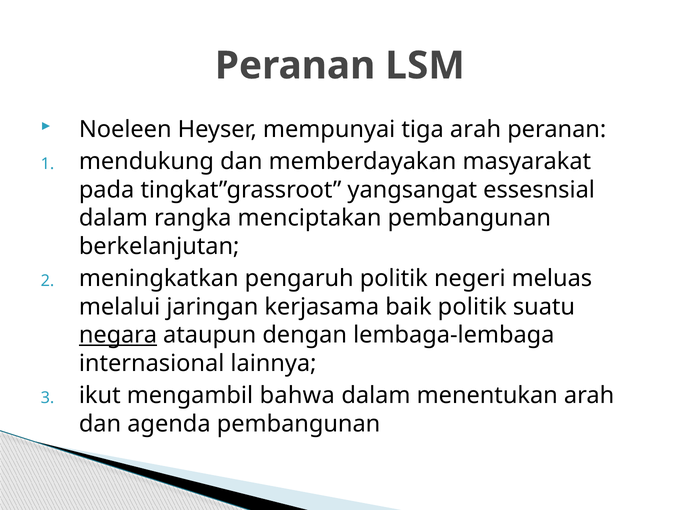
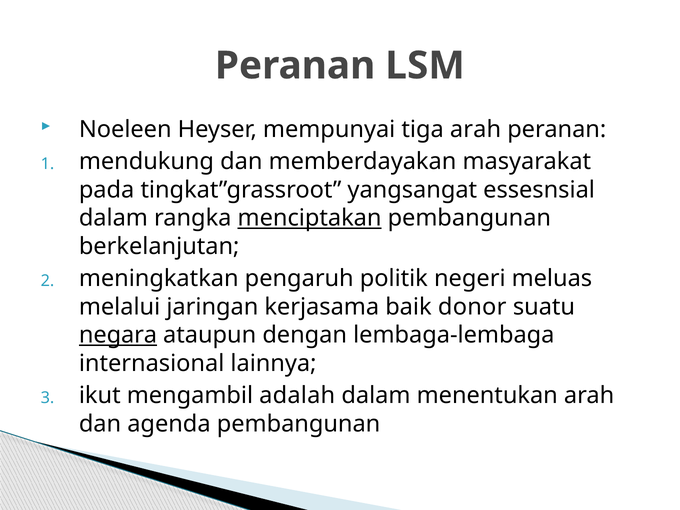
menciptakan underline: none -> present
baik politik: politik -> donor
bahwa: bahwa -> adalah
